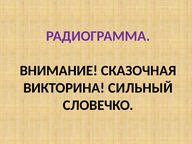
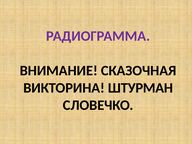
СИЛЬНЫЙ: СИЛЬНЫЙ -> ШТУРМАН
